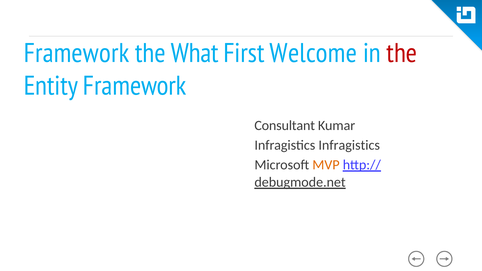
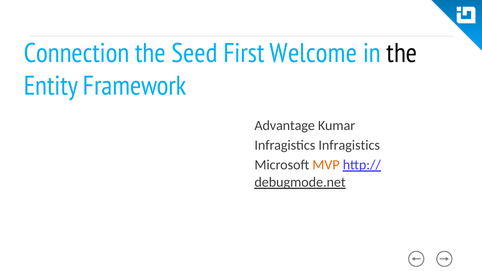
Framework at (76, 53): Framework -> Connection
What: What -> Seed
the at (402, 53) colour: red -> black
Consultant: Consultant -> Advantage
